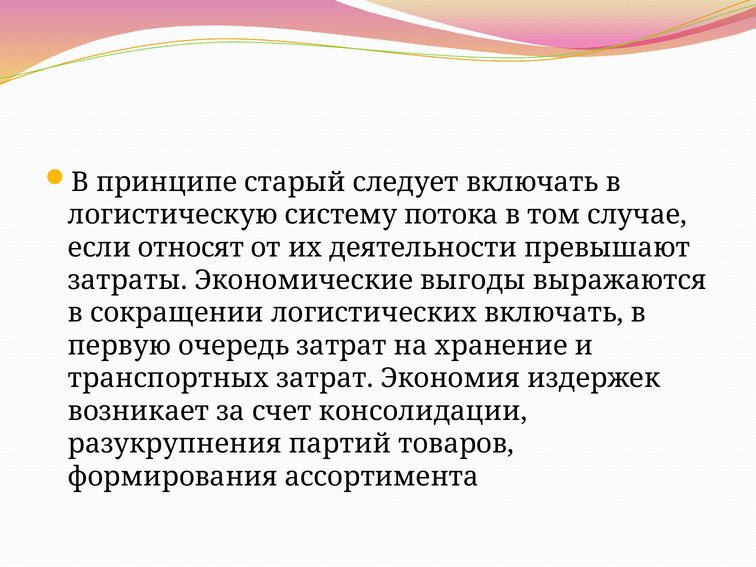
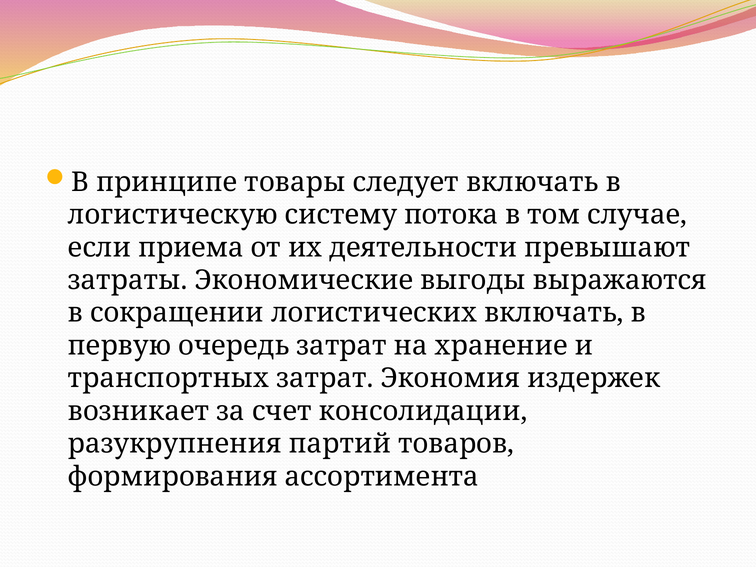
старый: старый -> товары
относят: относят -> приема
